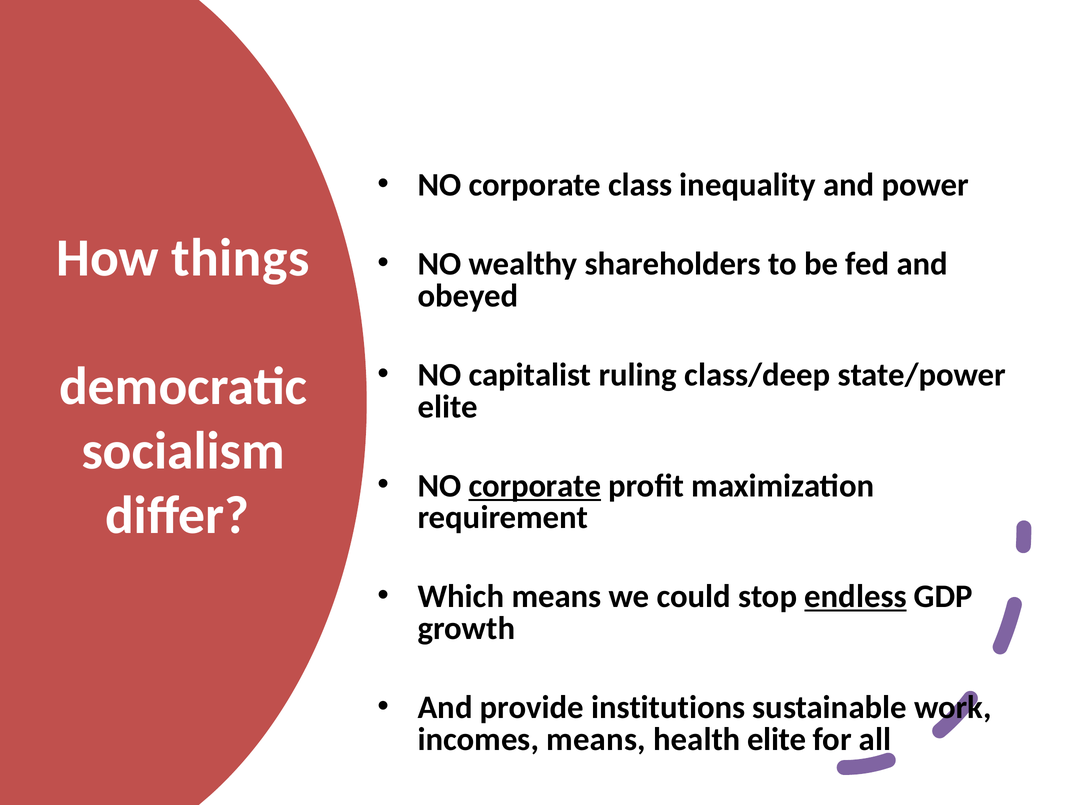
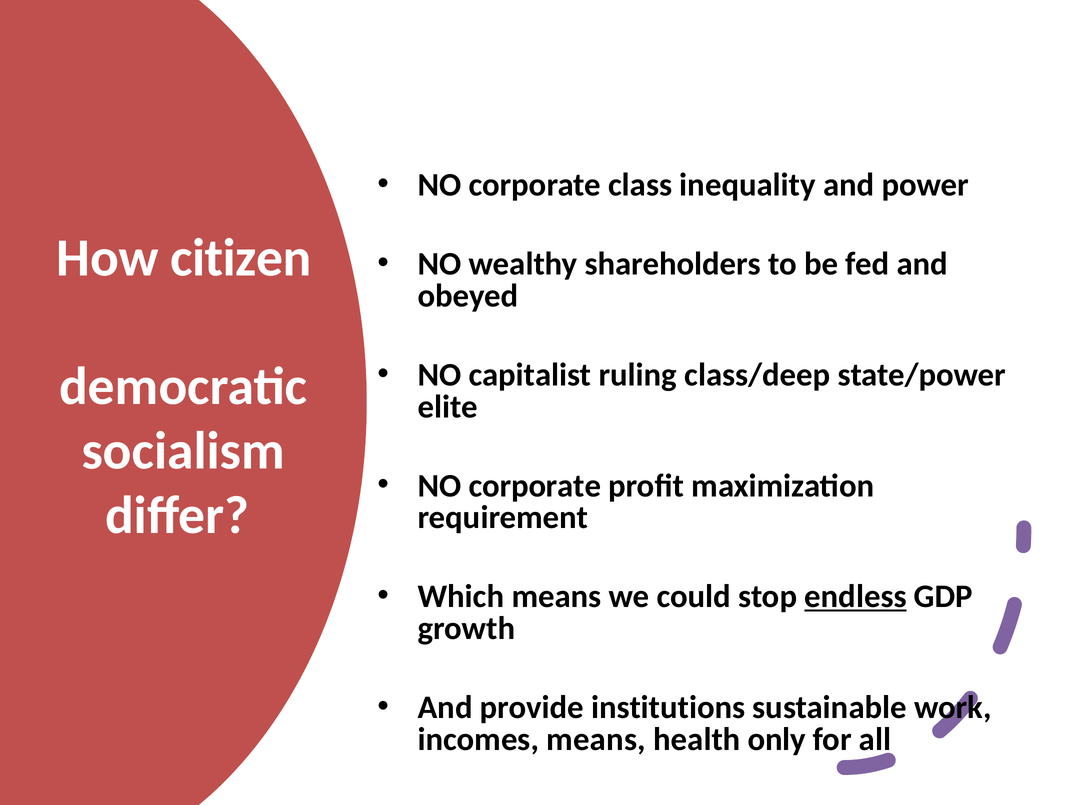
things: things -> citizen
corporate at (535, 486) underline: present -> none
health elite: elite -> only
